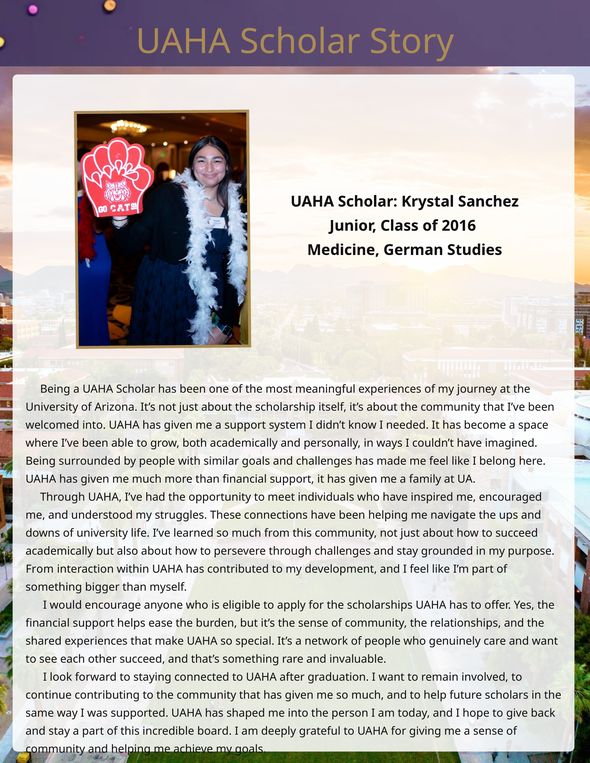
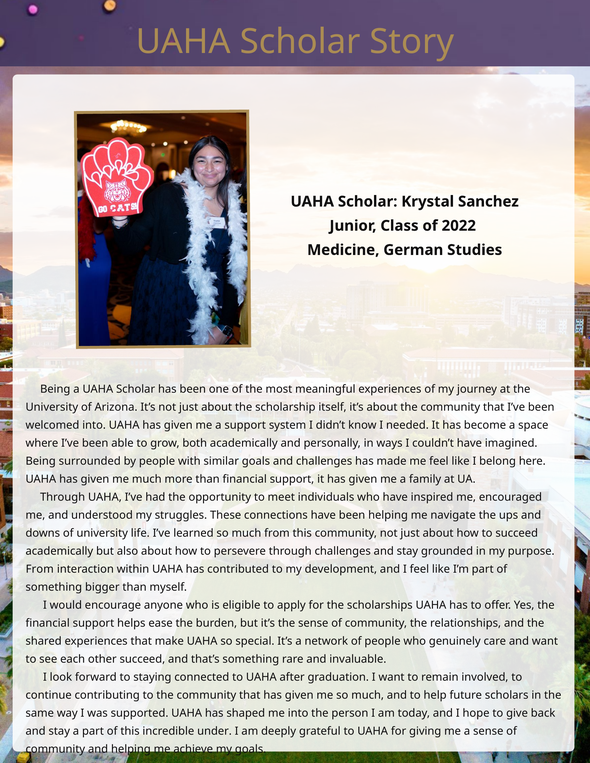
2016: 2016 -> 2022
board: board -> under
